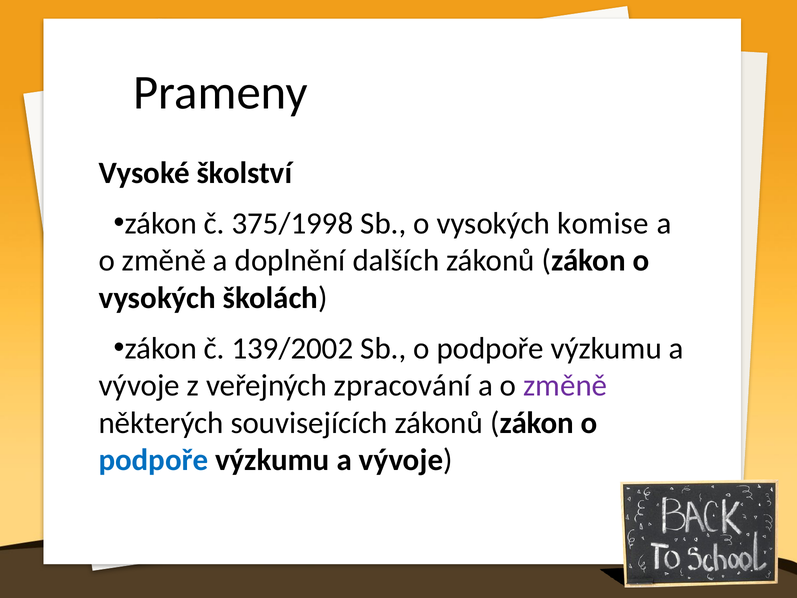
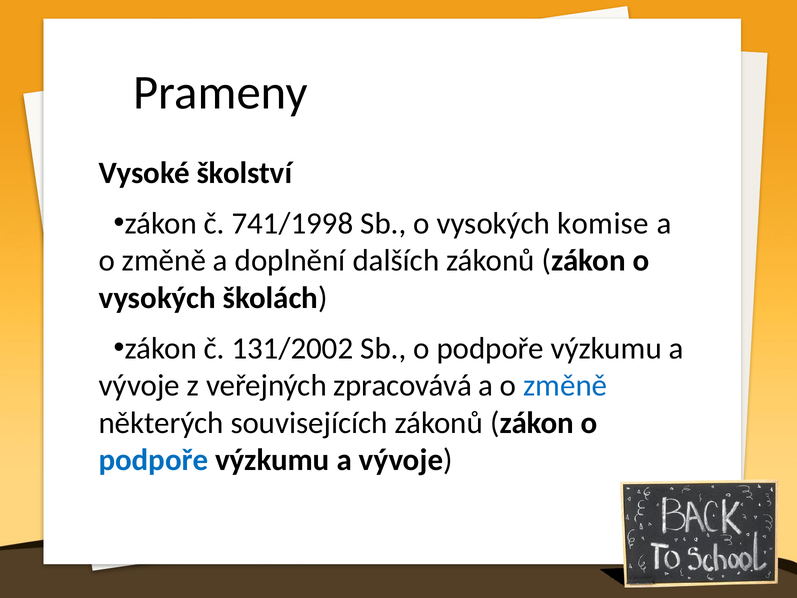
375/1998: 375/1998 -> 741/1998
139/2002: 139/2002 -> 131/2002
zpracování: zpracování -> zpracovává
změně at (565, 386) colour: purple -> blue
